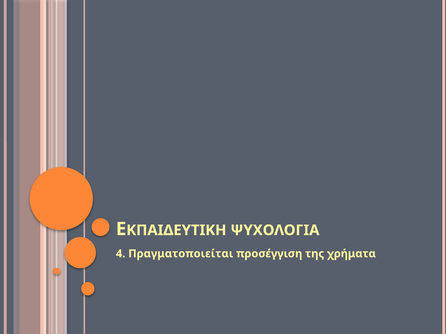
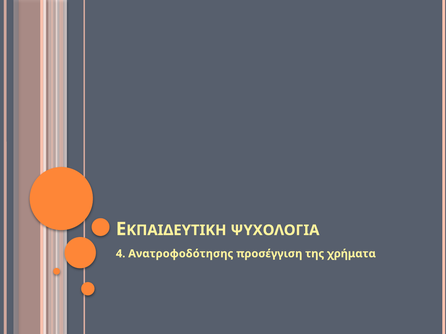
Πραγματοποιείται: Πραγματοποιείται -> Ανατροφοδότησης
